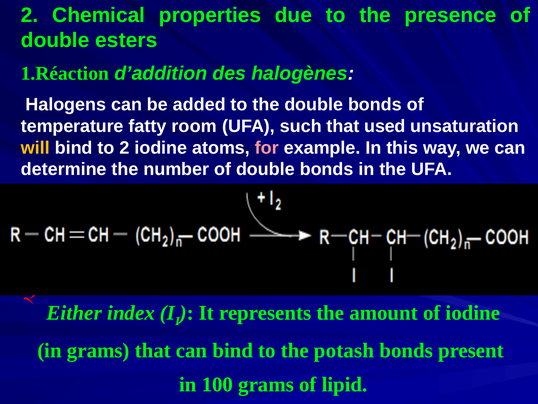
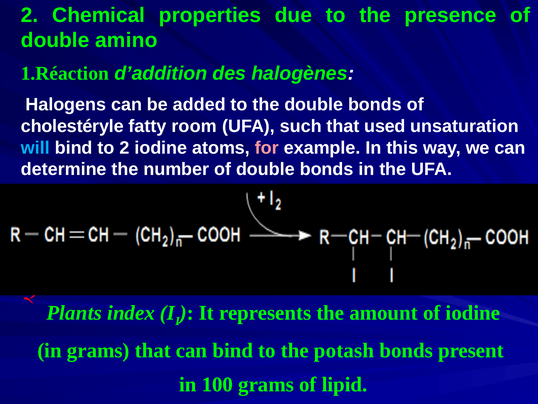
esters: esters -> amino
temperature: temperature -> cholestéryle
will colour: yellow -> light blue
Either: Either -> Plants
